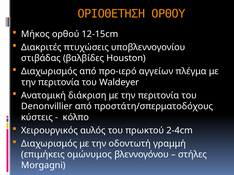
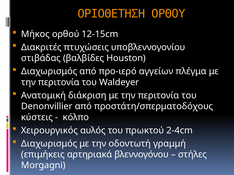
ομώνυμος: ομώνυμος -> αρτηριακά
